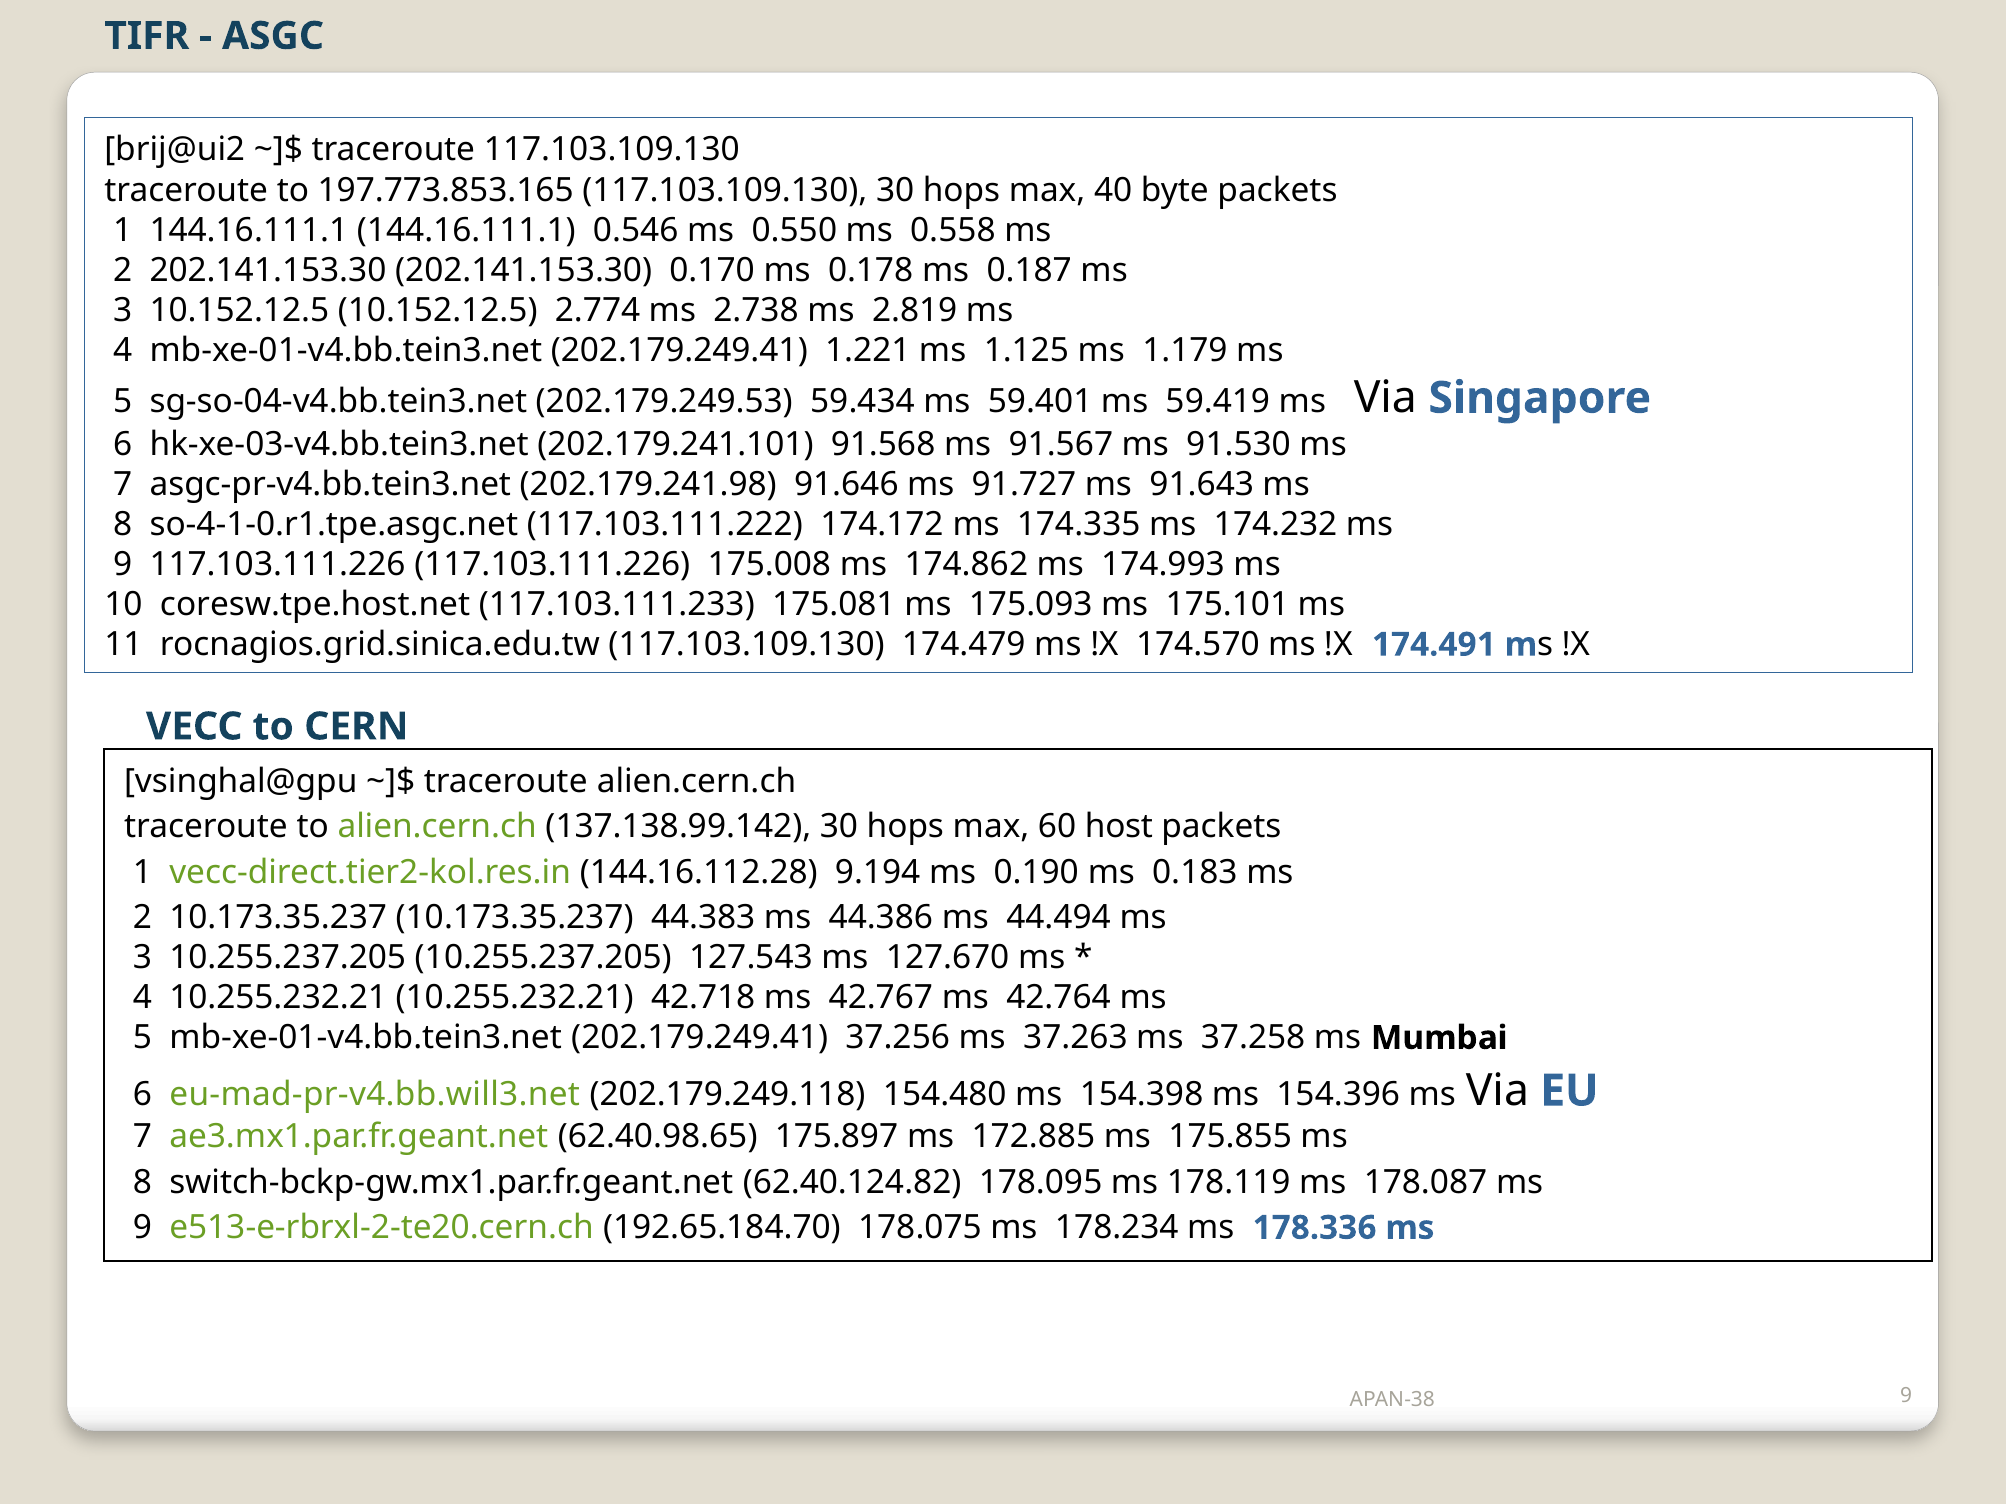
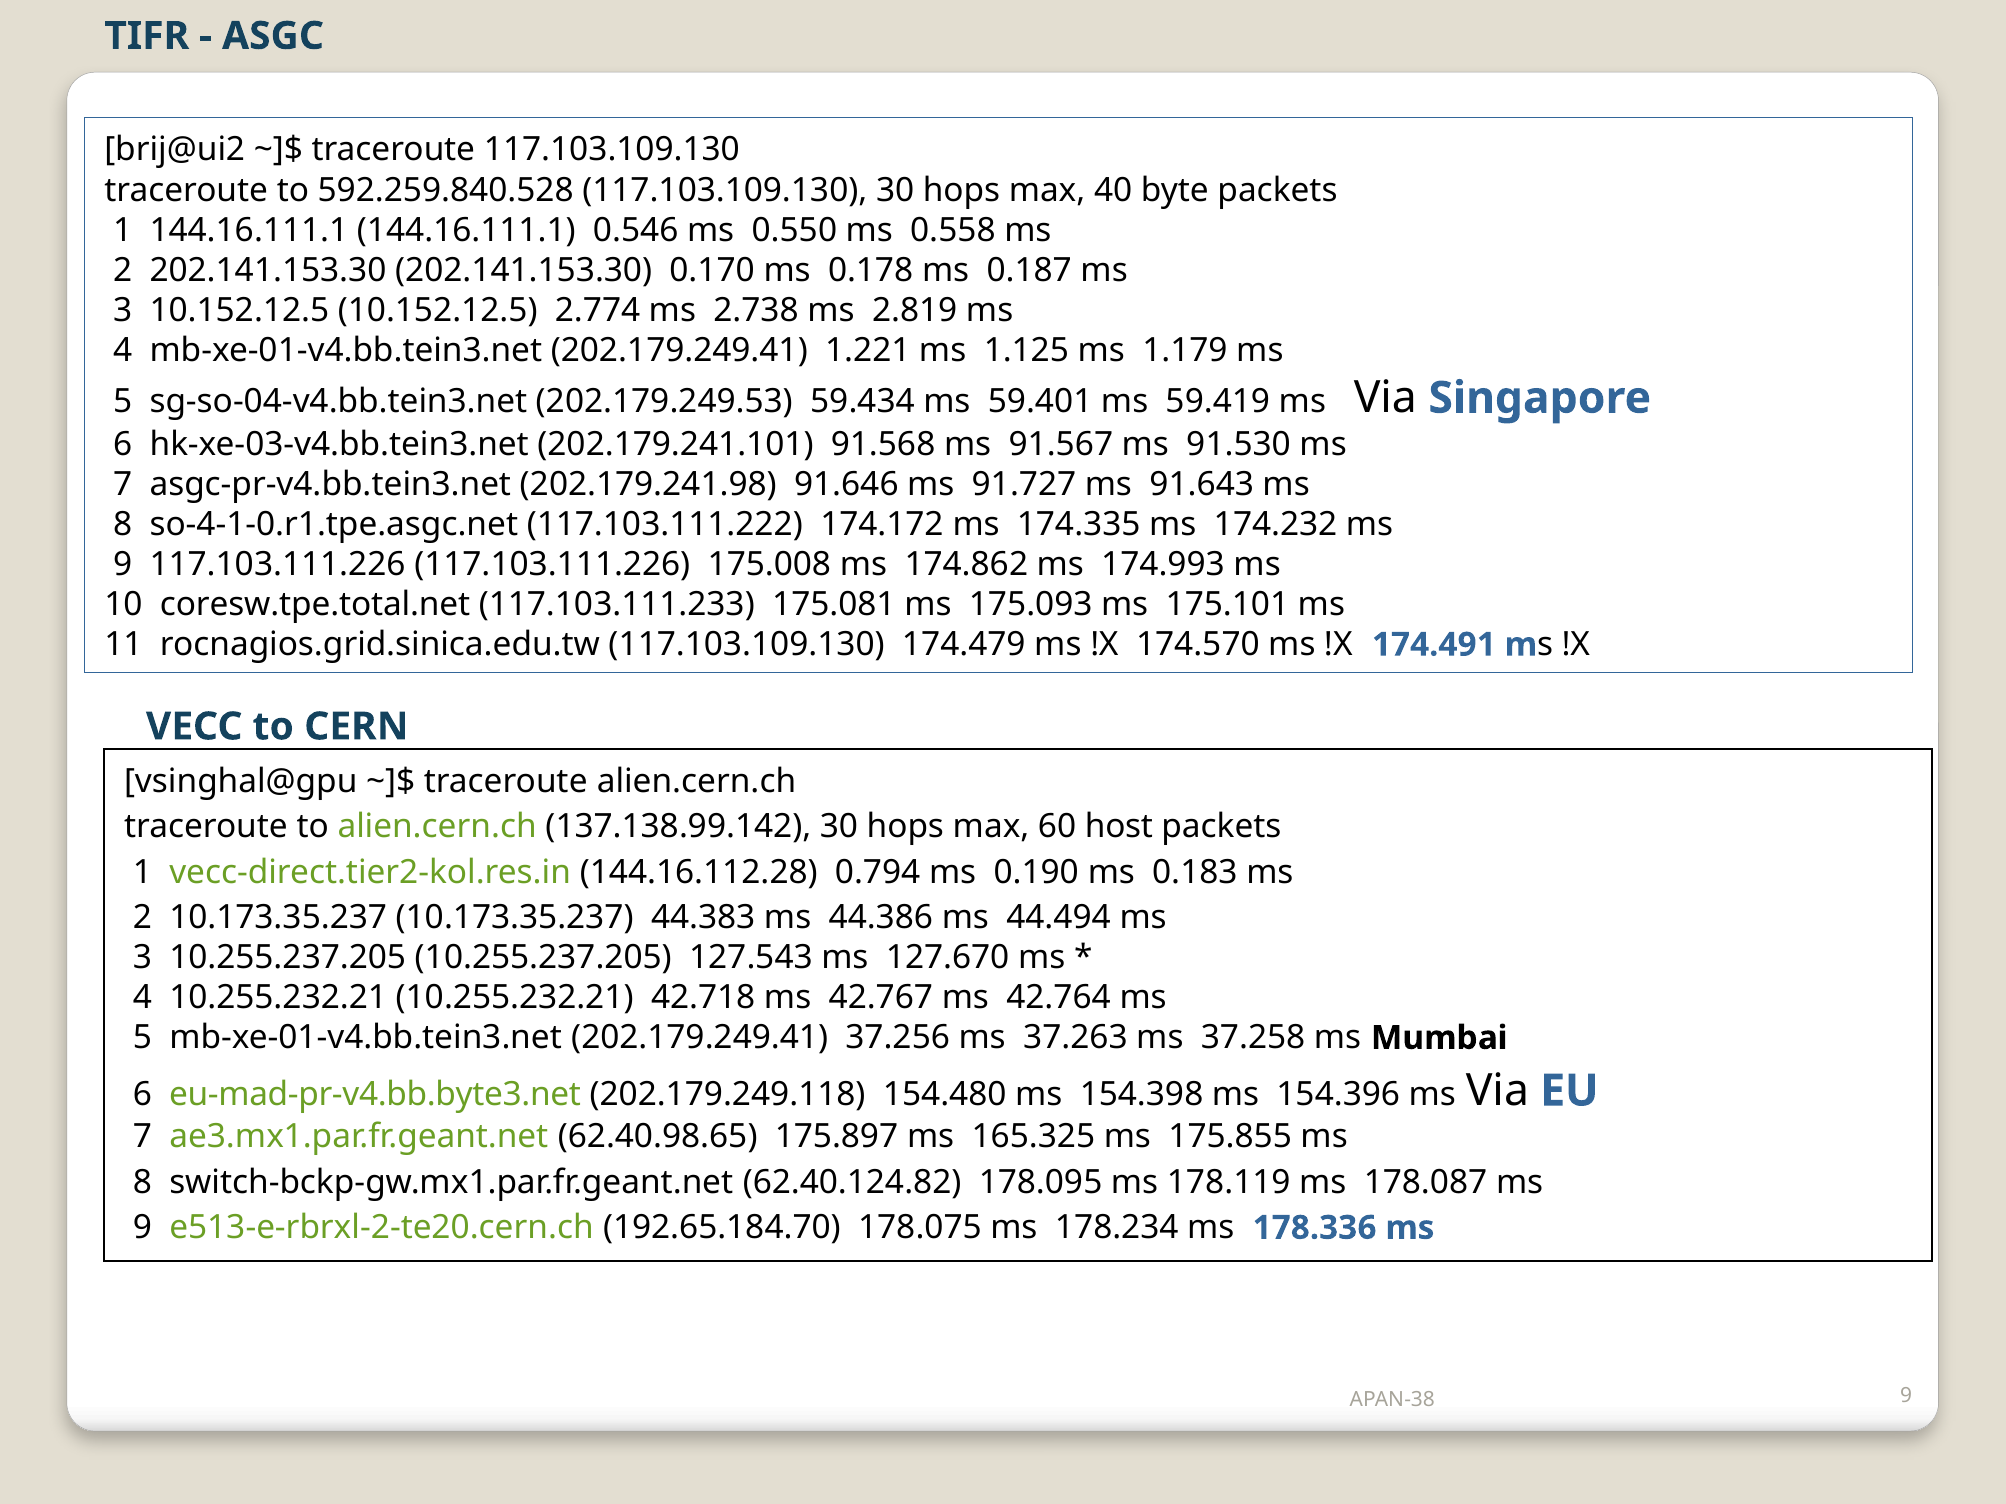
197.773.853.165: 197.773.853.165 -> 592.259.840.528
coresw.tpe.host.net: coresw.tpe.host.net -> coresw.tpe.total.net
9.194: 9.194 -> 0.794
eu-mad-pr-v4.bb.will3.net: eu-mad-pr-v4.bb.will3.net -> eu-mad-pr-v4.bb.byte3.net
172.885: 172.885 -> 165.325
